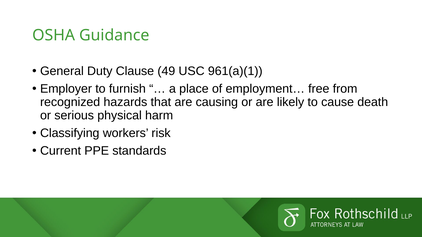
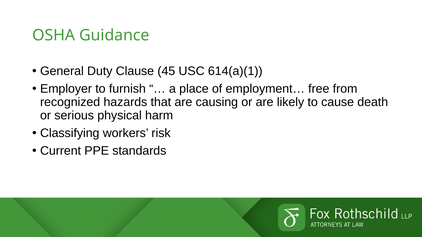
49: 49 -> 45
961(a)(1: 961(a)(1 -> 614(a)(1
